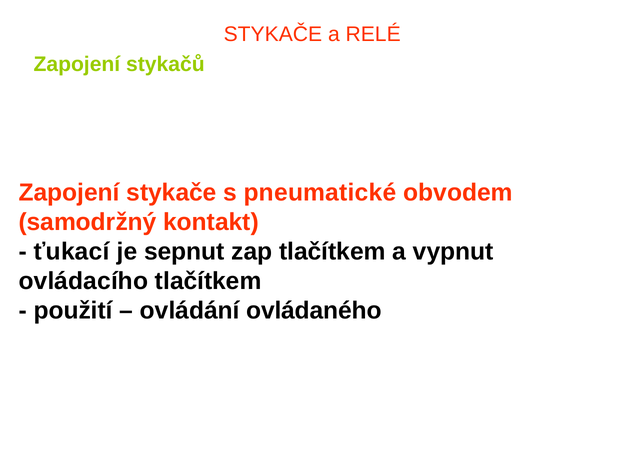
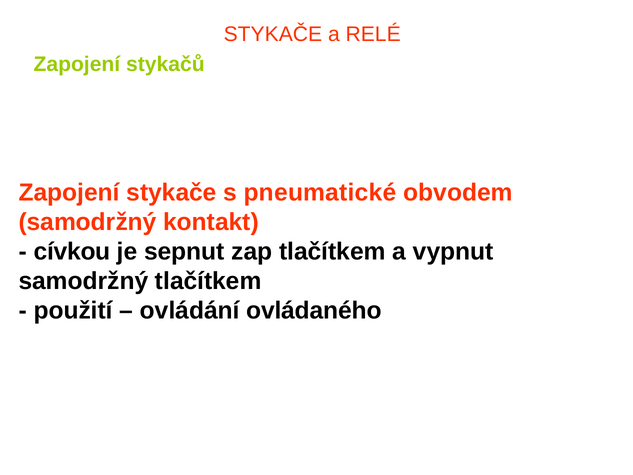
ťukací: ťukací -> cívkou
ovládacího at (83, 281): ovládacího -> samodržný
